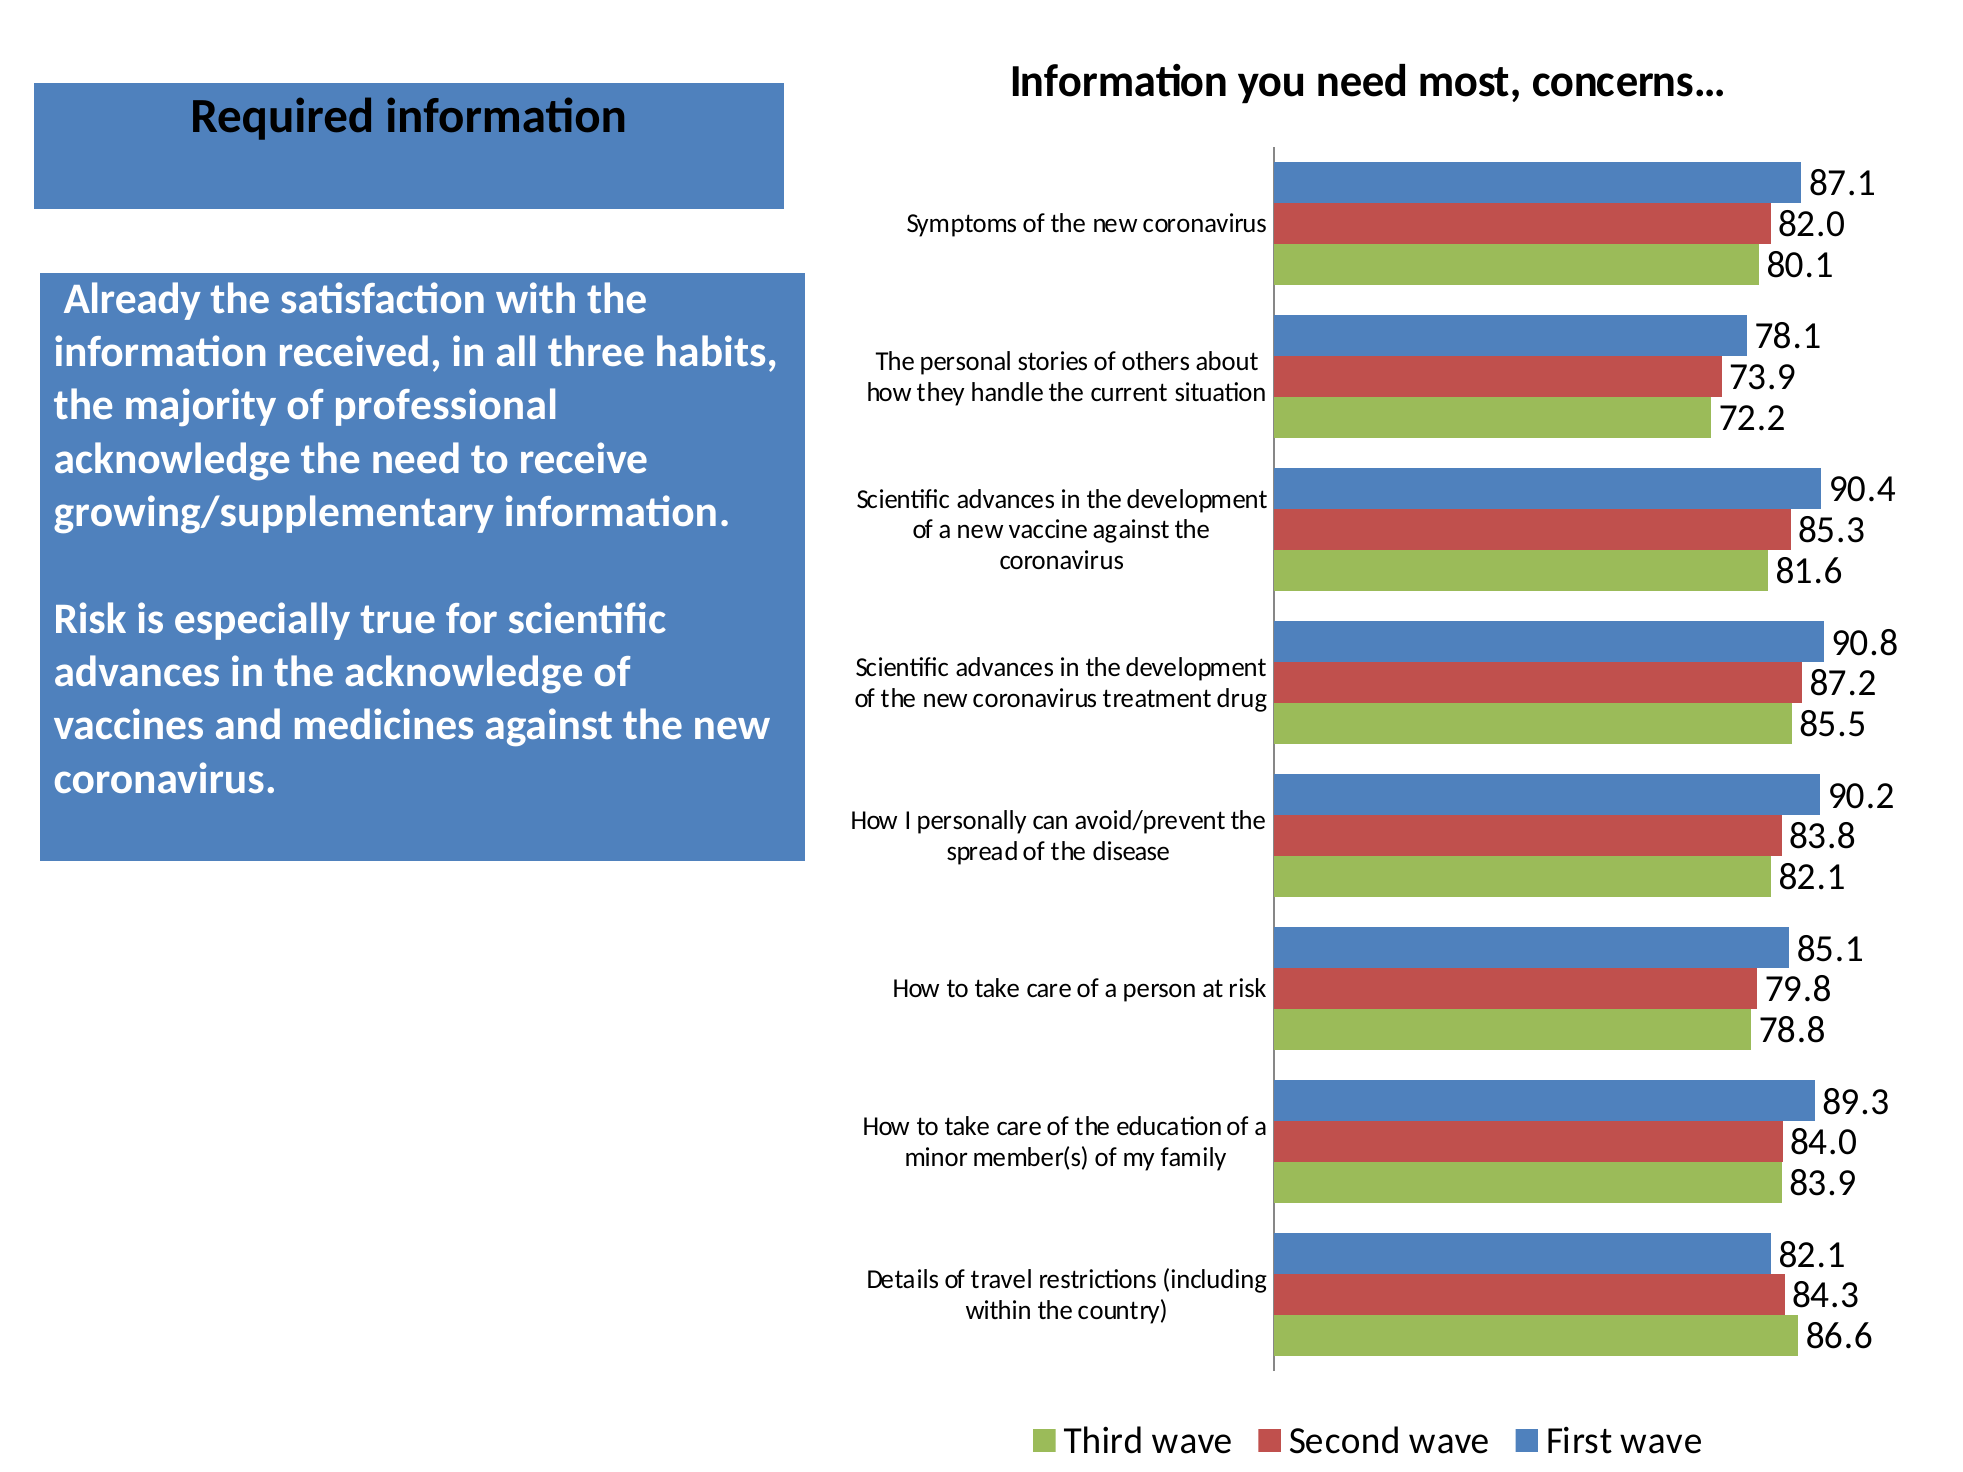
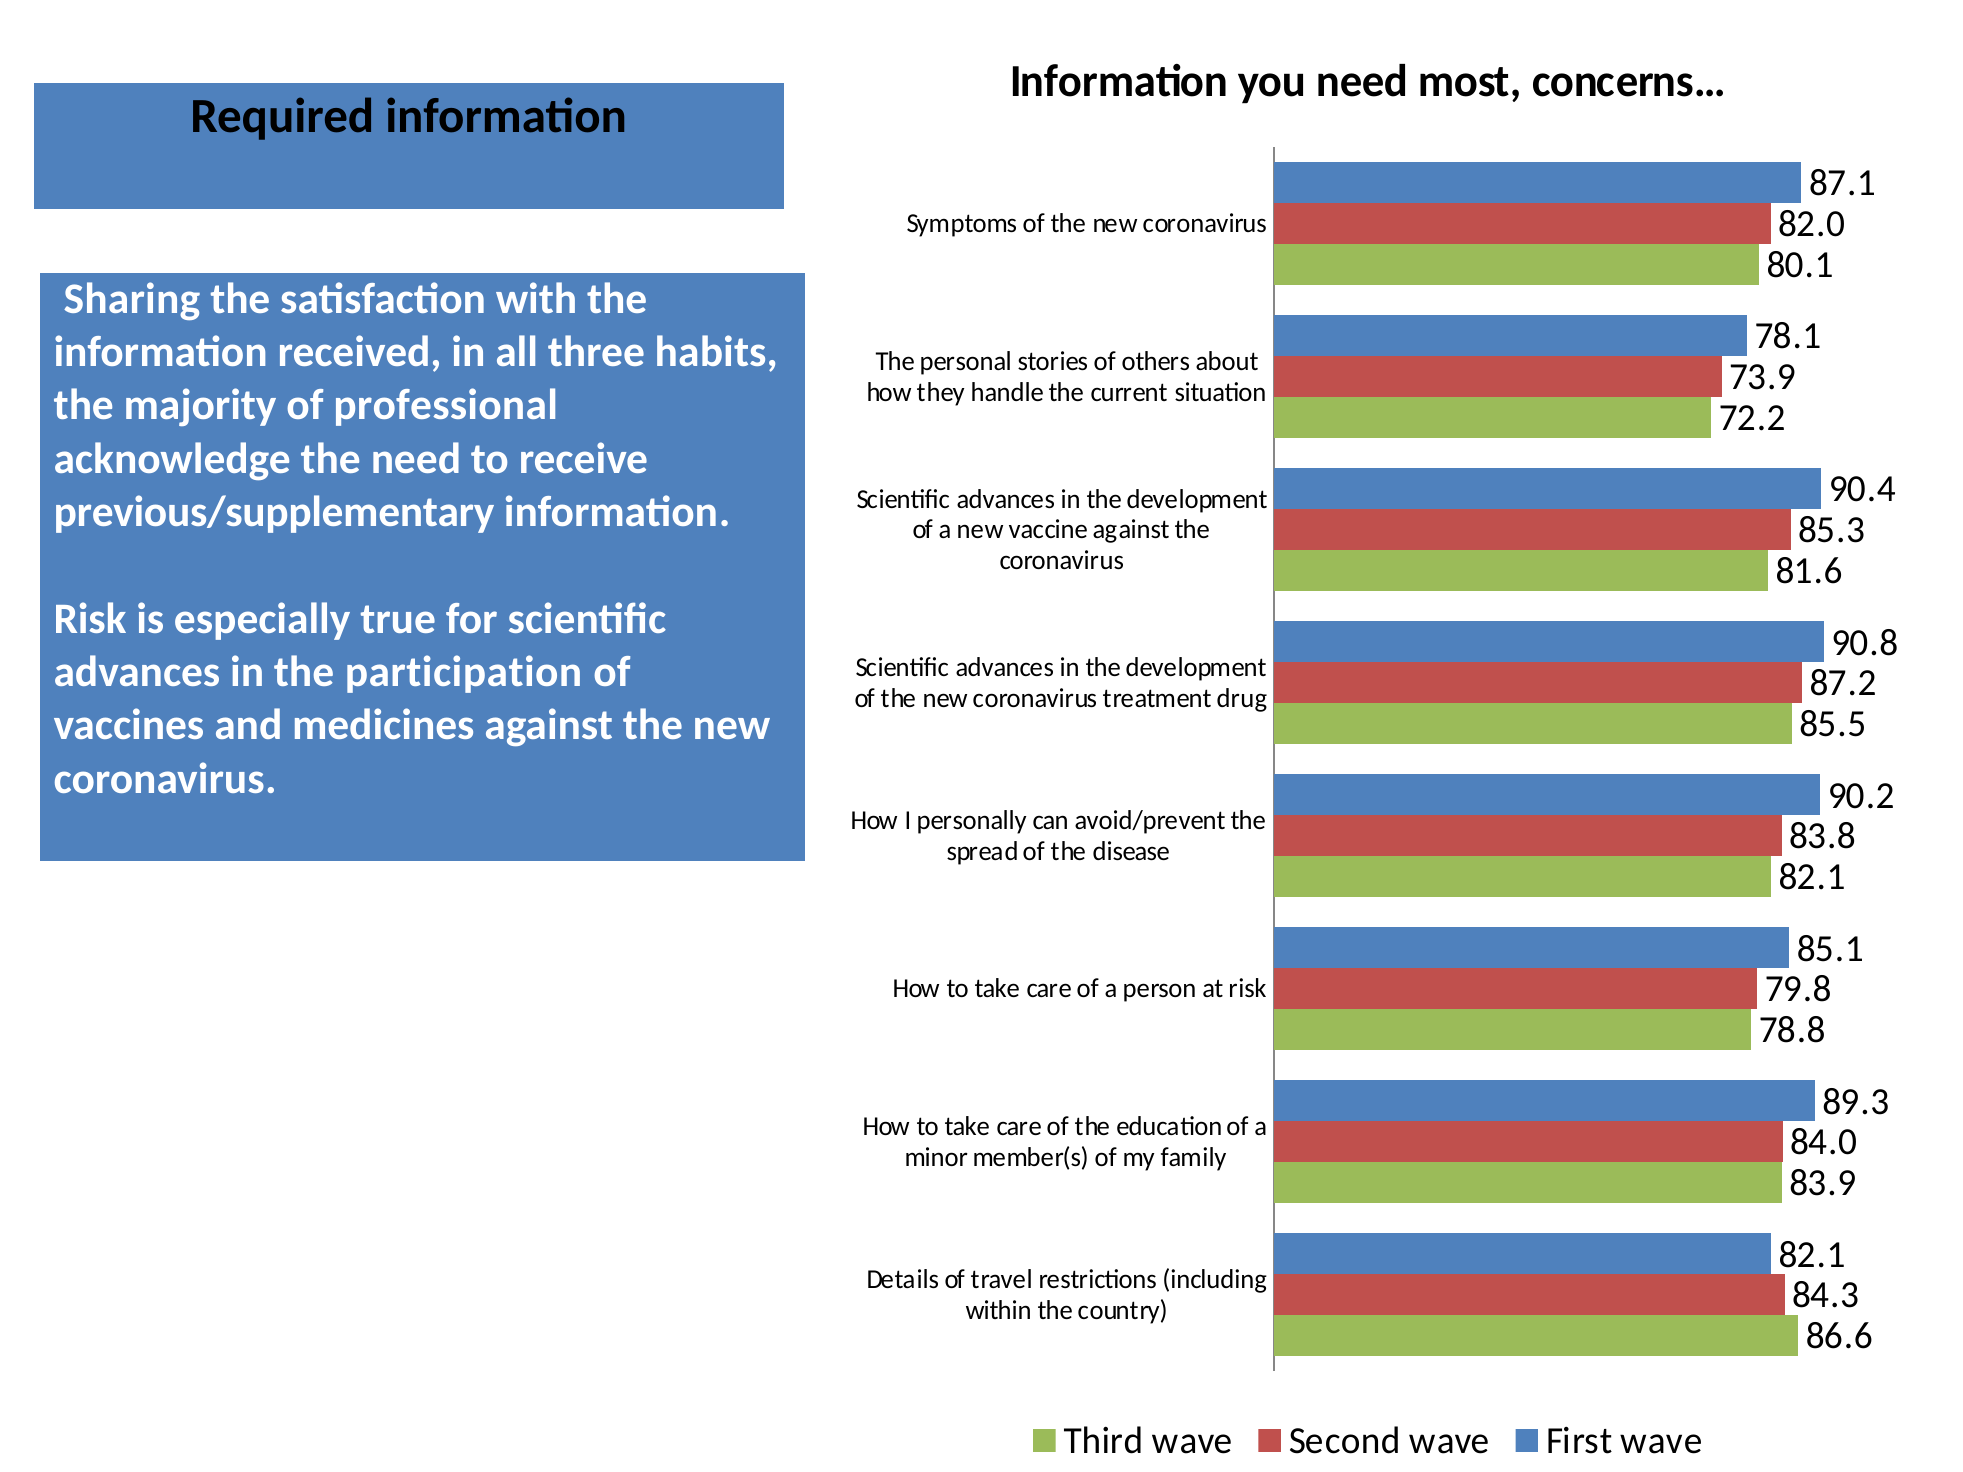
Already: Already -> Sharing
growing/supplementary: growing/supplementary -> previous/supplementary
the acknowledge: acknowledge -> participation
